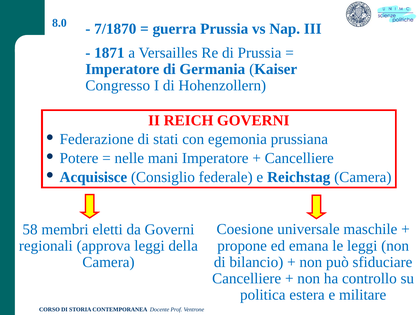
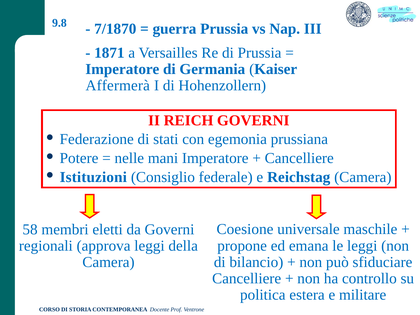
8.0: 8.0 -> 9.8
Congresso: Congresso -> Affermerà
Acquisisce: Acquisisce -> Istituzioni
